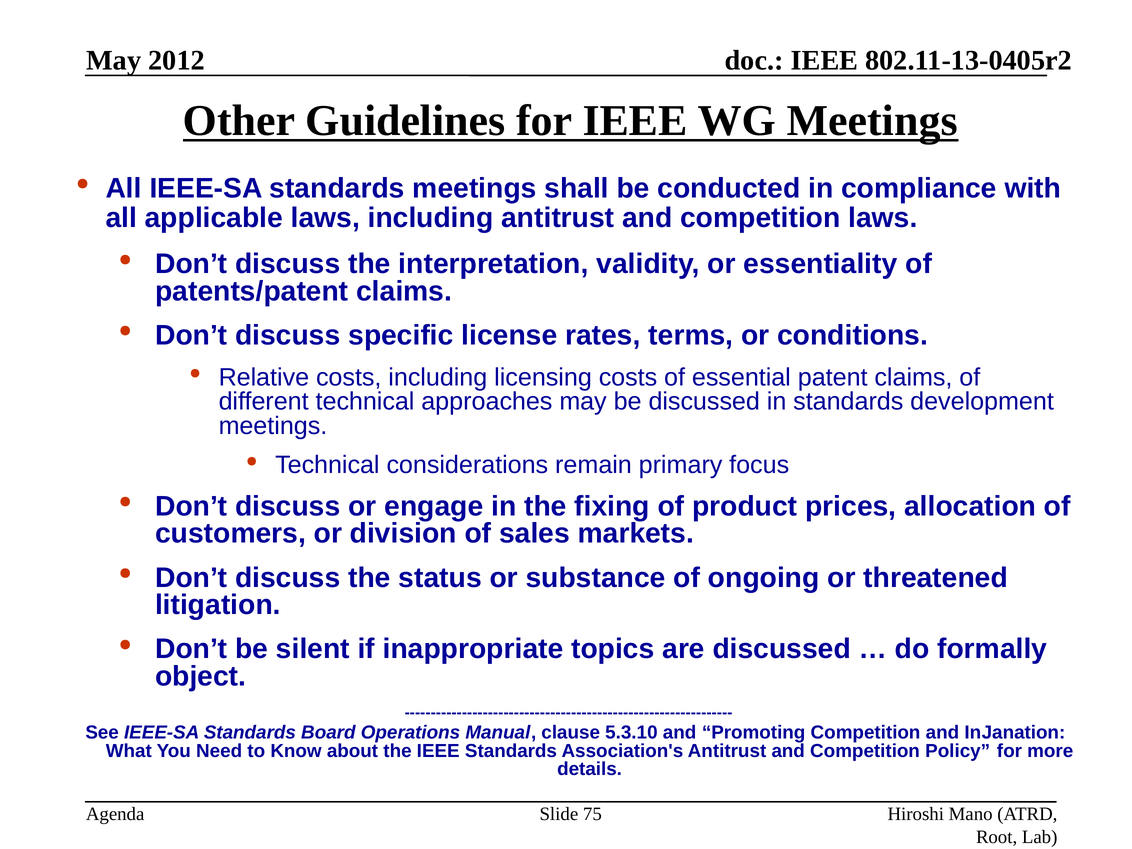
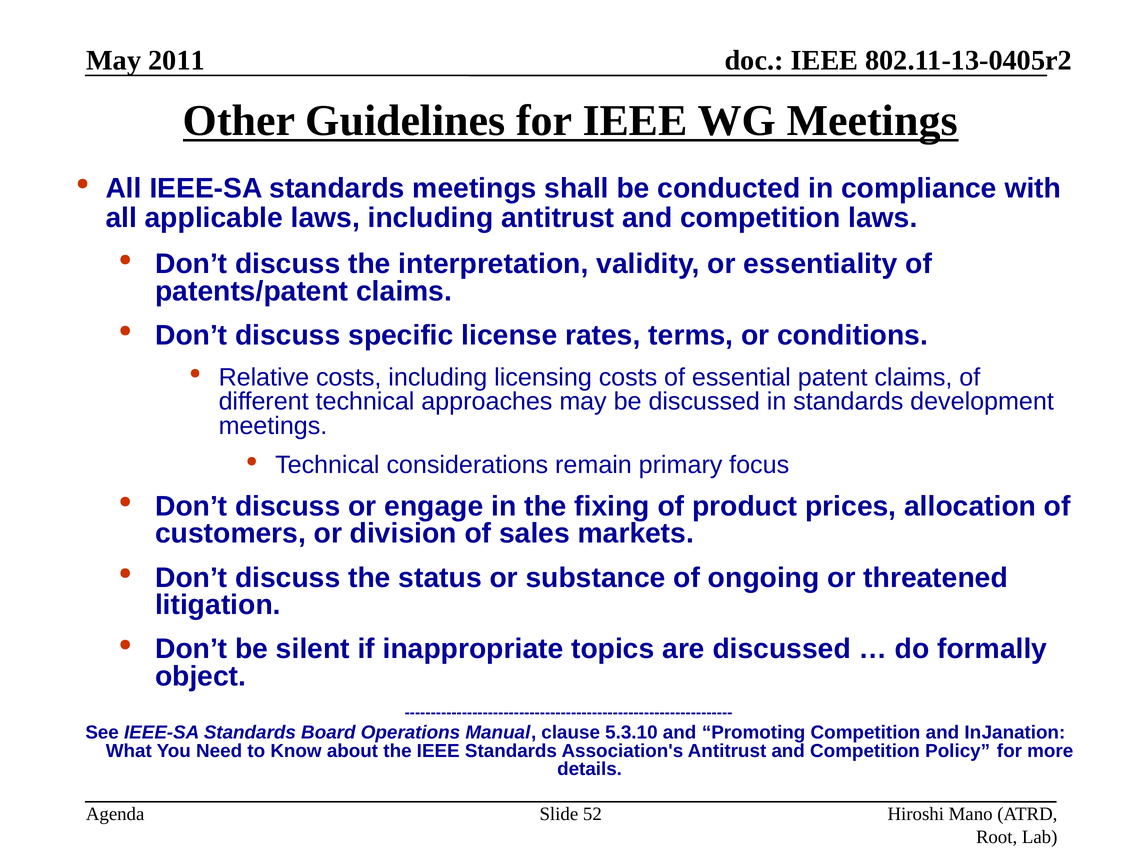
2012: 2012 -> 2011
75: 75 -> 52
